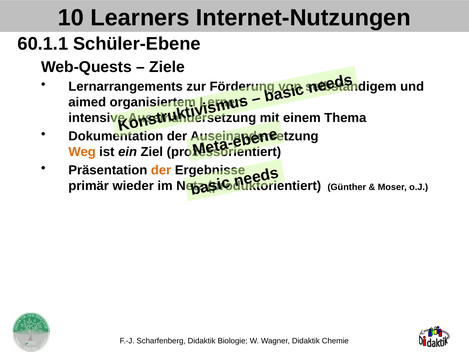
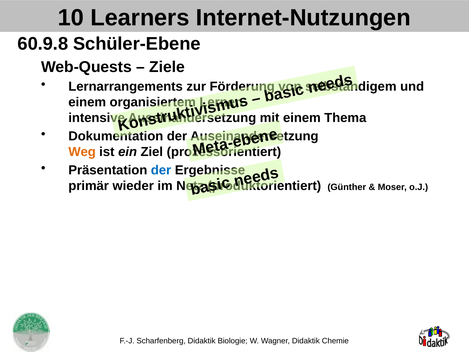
60.1.1: 60.1.1 -> 60.9.8
aimed at (87, 102): aimed -> einem
der at (161, 170) colour: orange -> blue
